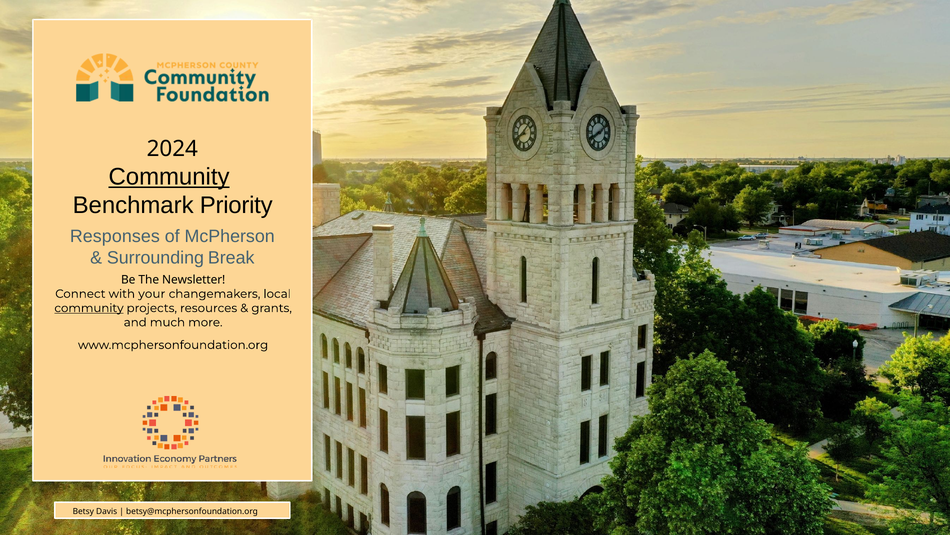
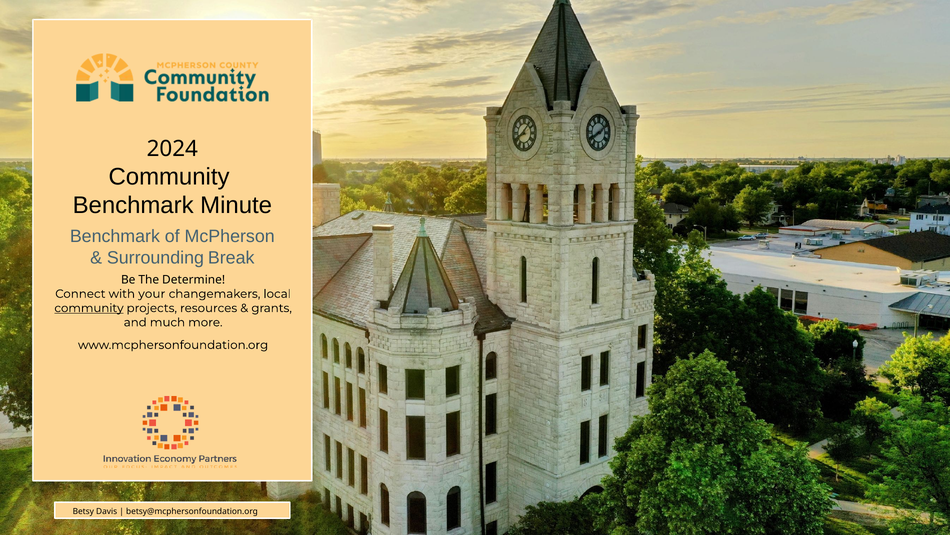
Community at (169, 177) underline: present -> none
Priority: Priority -> Minute
Responses at (115, 236): Responses -> Benchmark
Newsletter: Newsletter -> Determine
